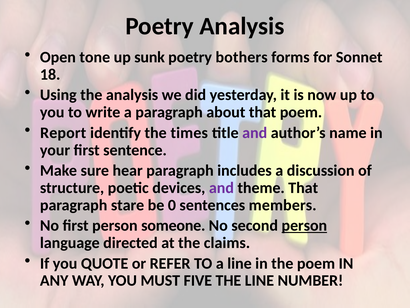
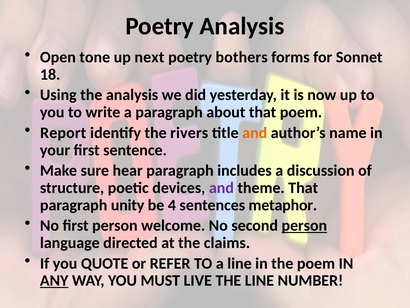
sunk: sunk -> next
times: times -> rivers
and at (255, 133) colour: purple -> orange
stare: stare -> unity
0: 0 -> 4
members: members -> metaphor
someone: someone -> welcome
ANY underline: none -> present
FIVE: FIVE -> LIVE
